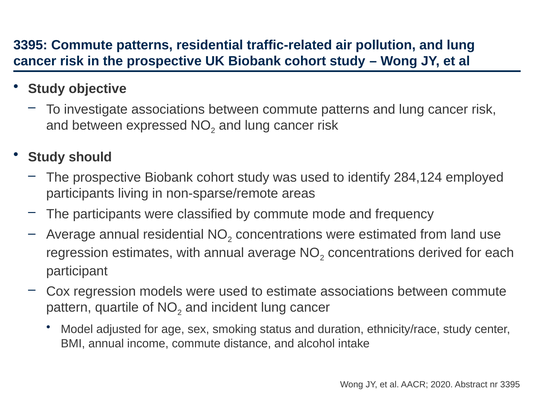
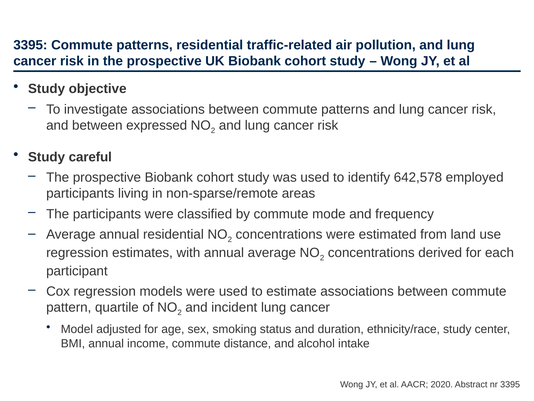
should: should -> careful
284,124: 284,124 -> 642,578
